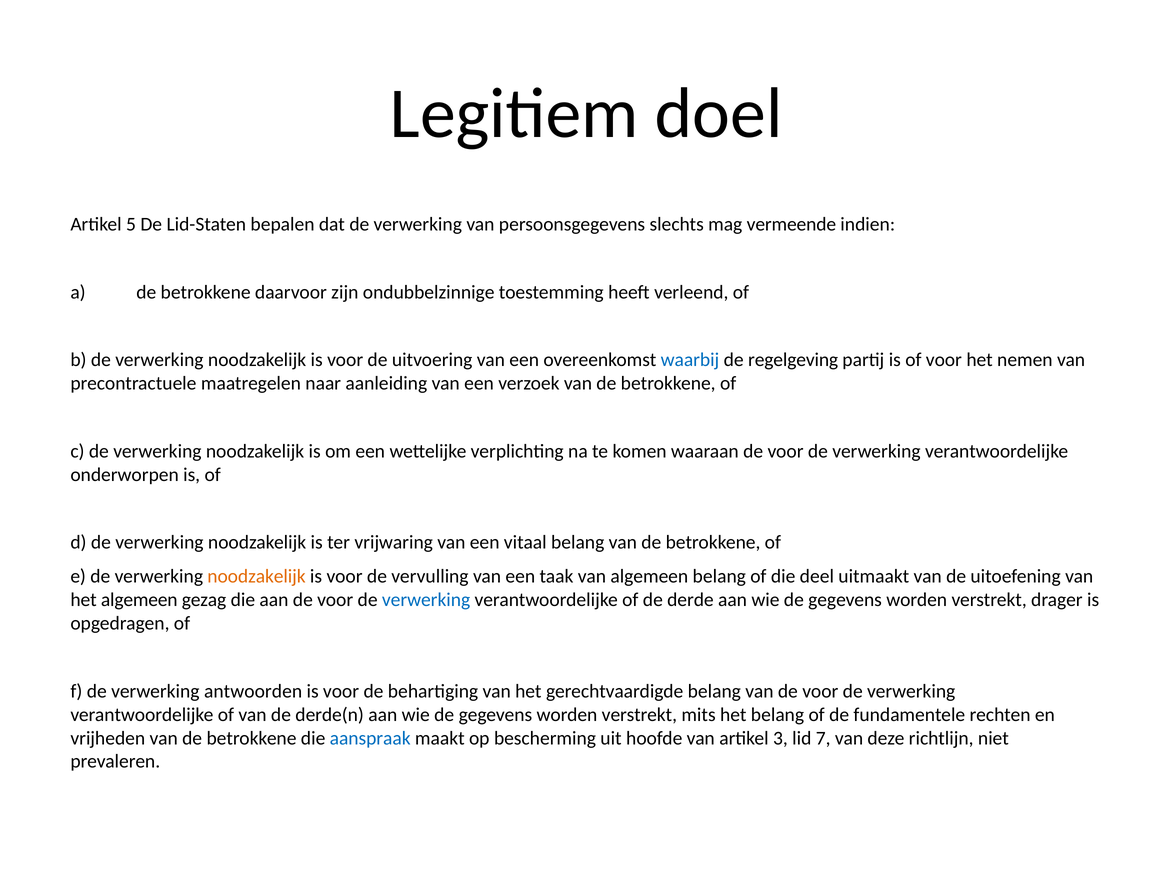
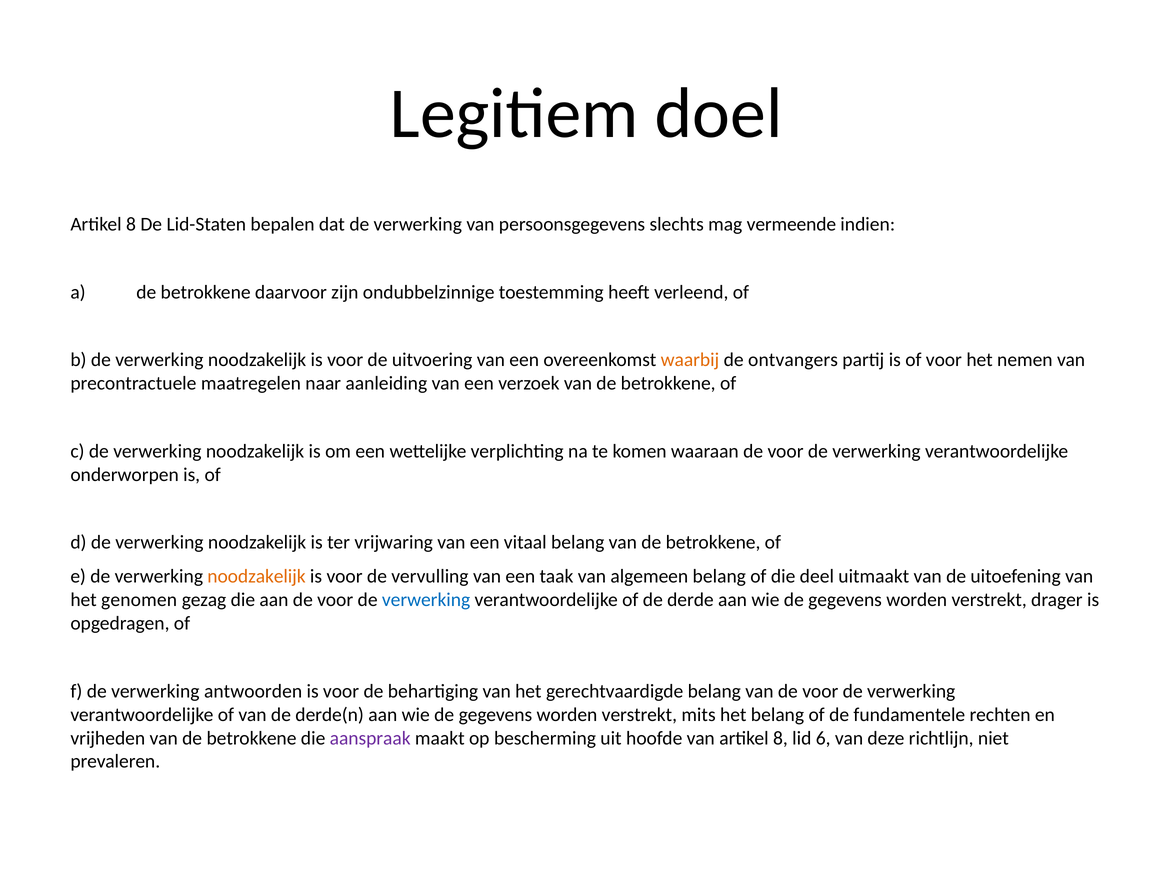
5 at (131, 224): 5 -> 8
waarbij colour: blue -> orange
regelgeving: regelgeving -> ontvangers
het algemeen: algemeen -> genomen
aanspraak colour: blue -> purple
van artikel 3: 3 -> 8
7: 7 -> 6
